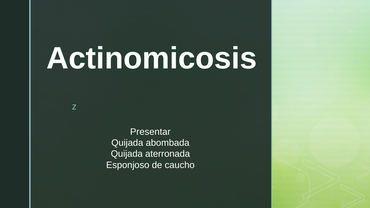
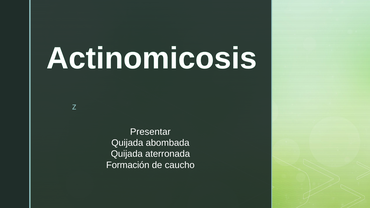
Esponjoso: Esponjoso -> Formación
